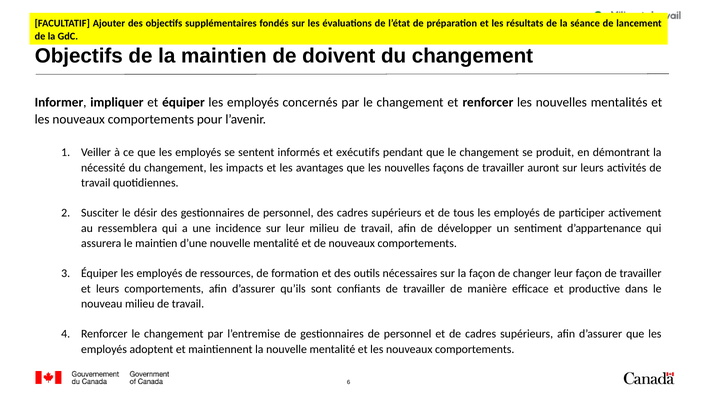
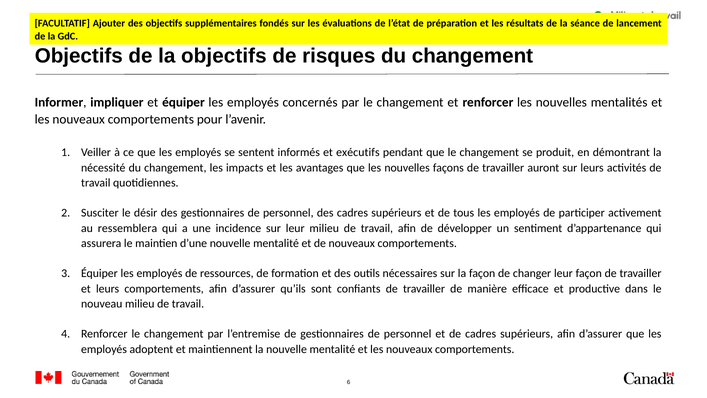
la maintien: maintien -> objectifs
doivent: doivent -> risques
